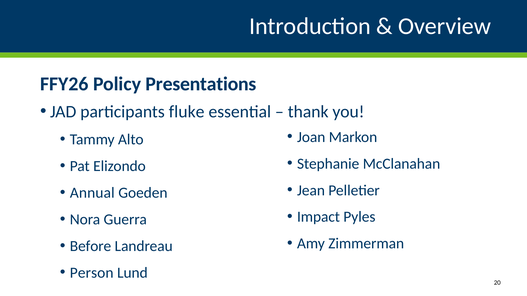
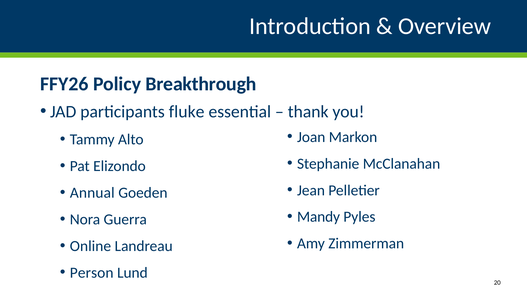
Presentations: Presentations -> Breakthrough
Impact: Impact -> Mandy
Before: Before -> Online
